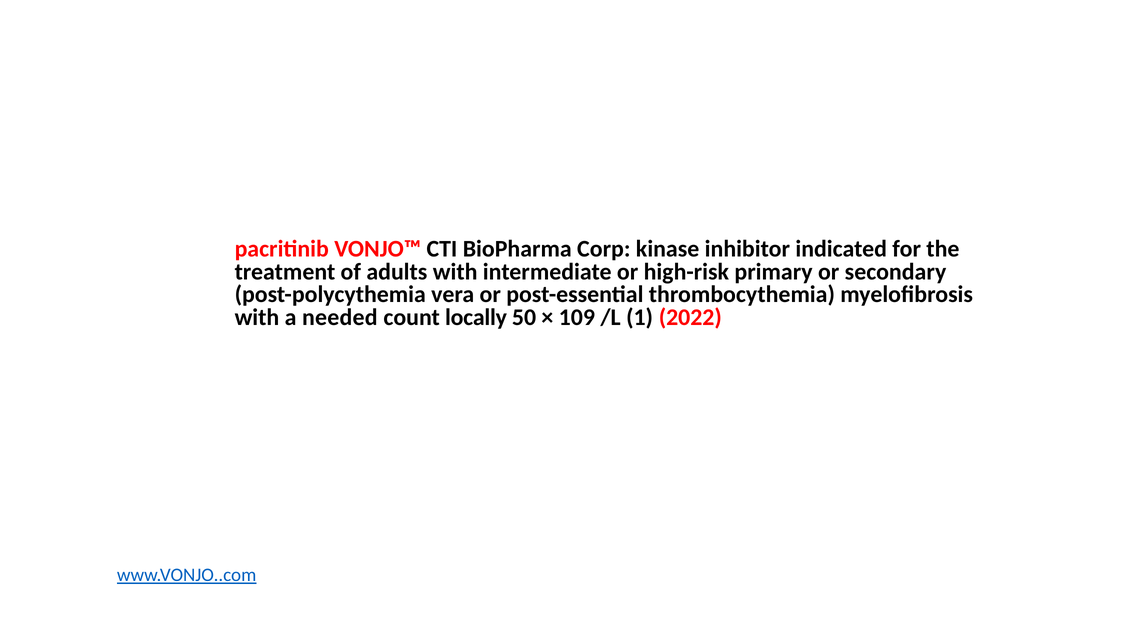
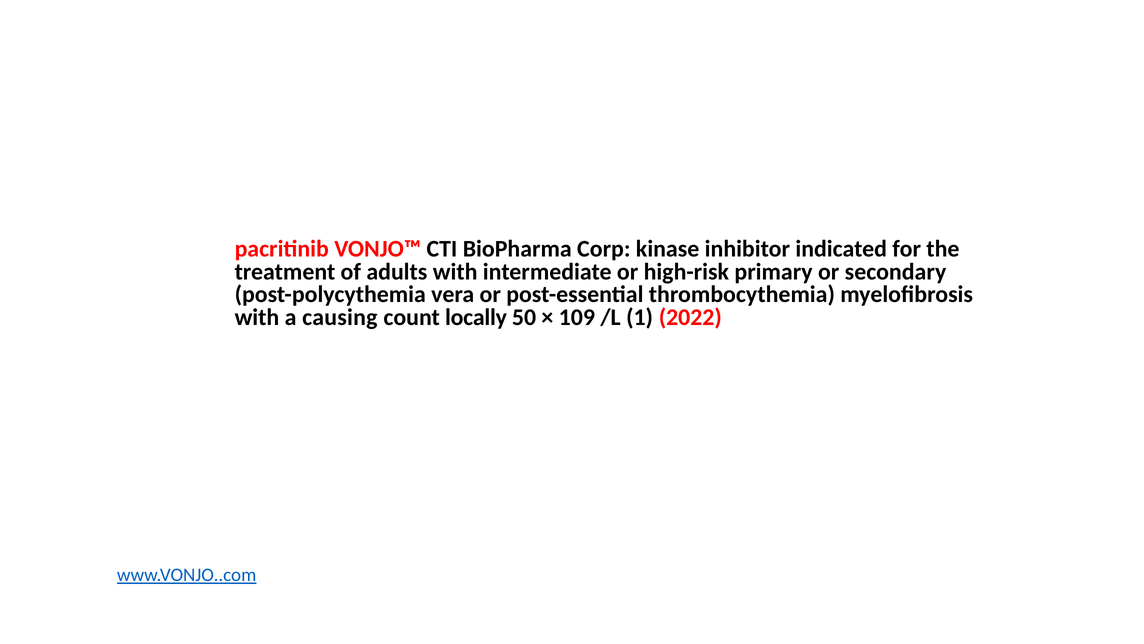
needed: needed -> causing
